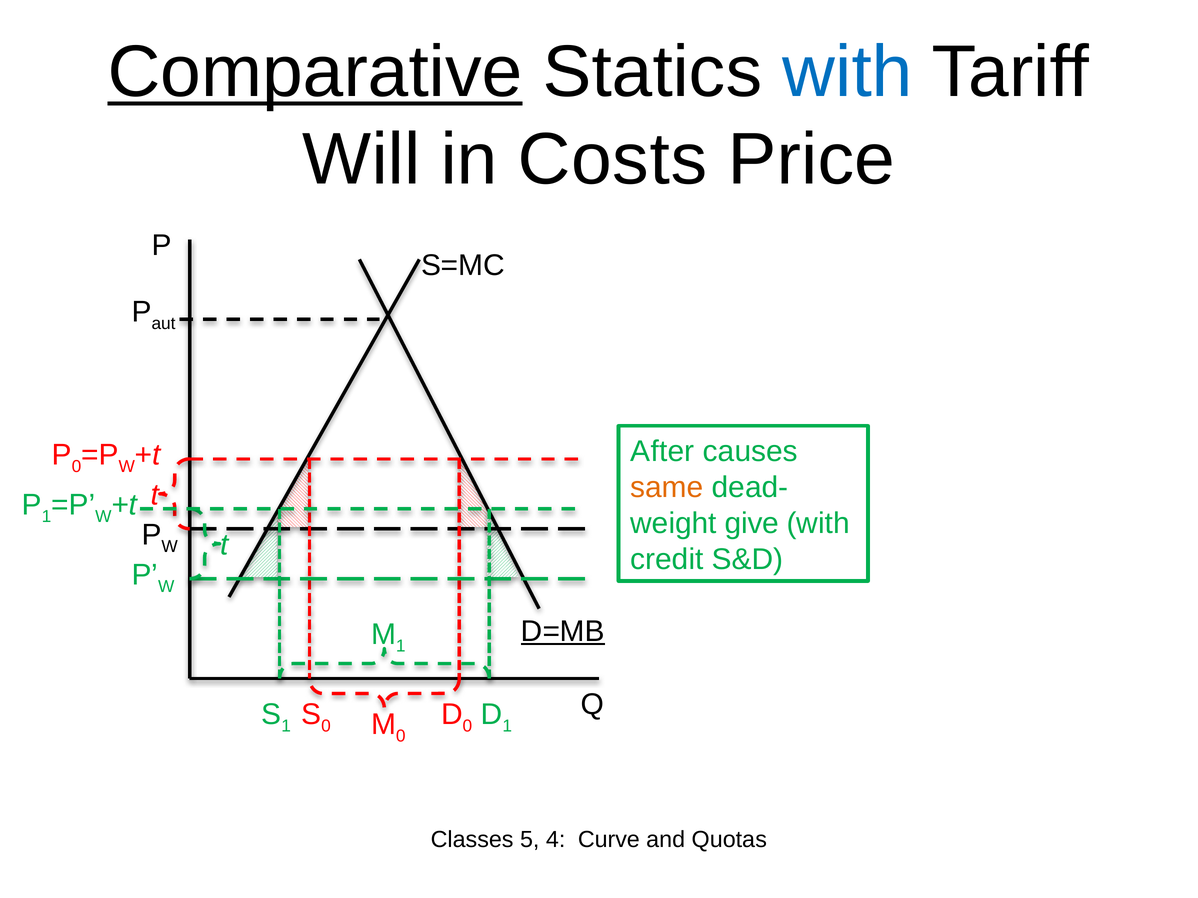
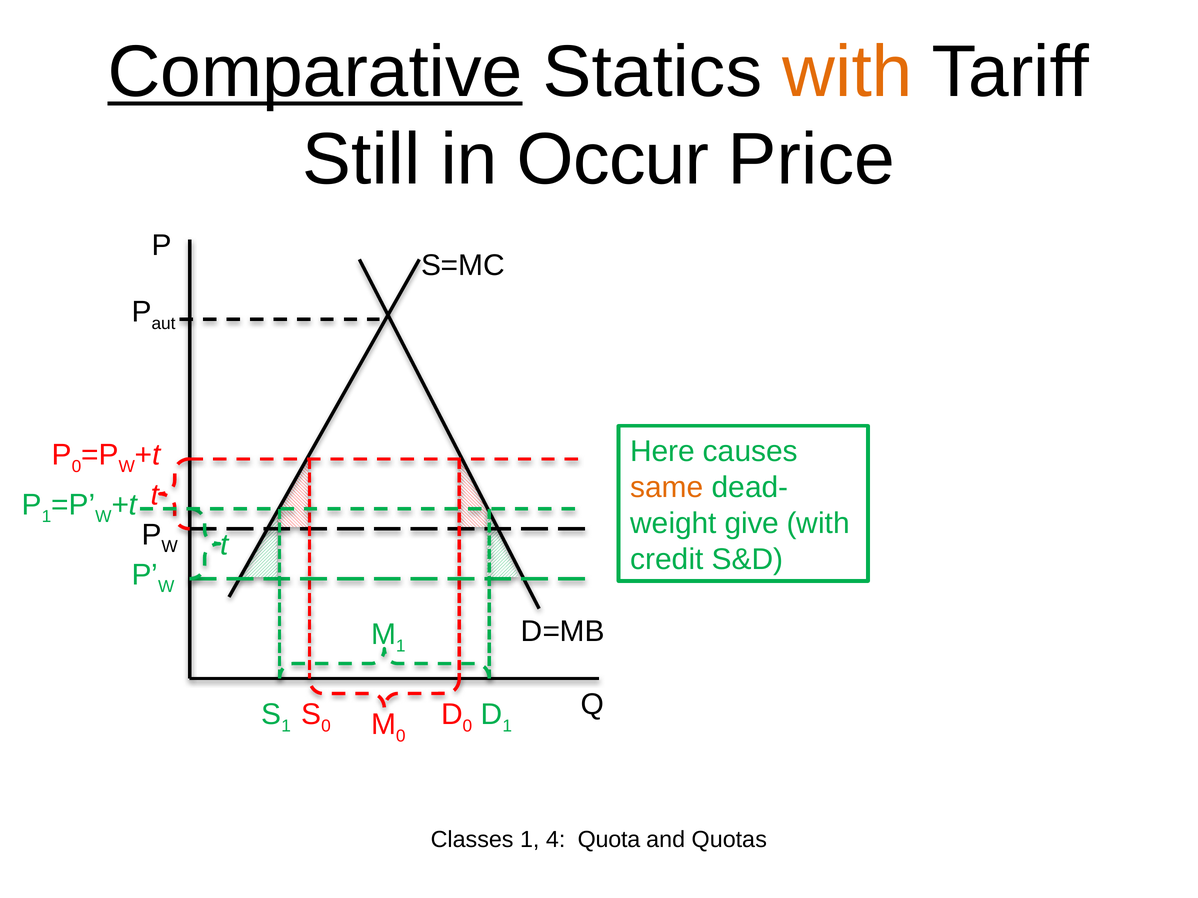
with at (848, 72) colour: blue -> orange
Will: Will -> Still
Costs: Costs -> Occur
After: After -> Here
D=MB underline: present -> none
Classes 5: 5 -> 1
Curve: Curve -> Quota
